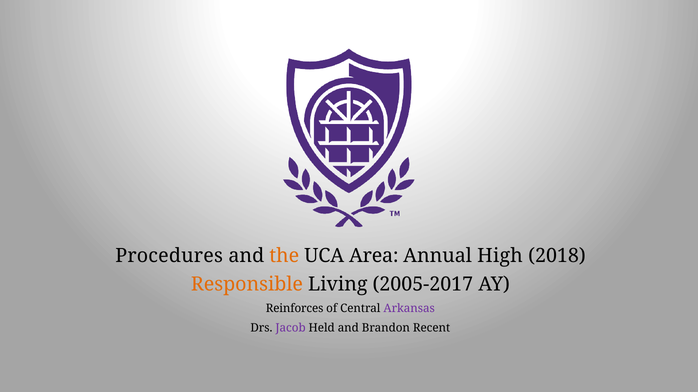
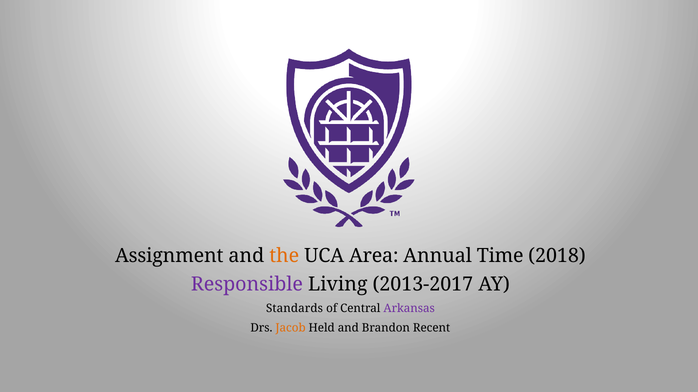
Procedures: Procedures -> Assignment
High: High -> Time
Responsible colour: orange -> purple
2005-2017: 2005-2017 -> 2013-2017
Reinforces: Reinforces -> Standards
Jacob colour: purple -> orange
